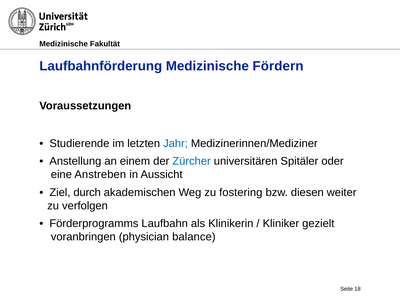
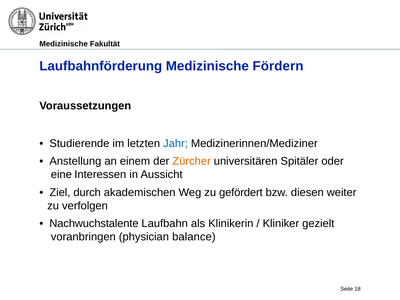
Zürcher colour: blue -> orange
Anstreben: Anstreben -> Interessen
fostering: fostering -> gefördert
Förderprogramms: Förderprogramms -> Nachwuchstalente
